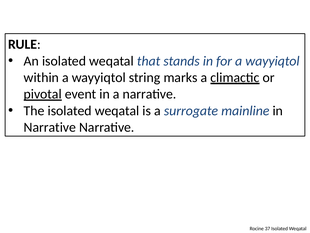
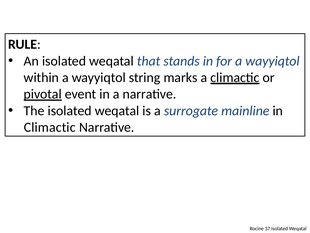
Narrative at (50, 127): Narrative -> Climactic
